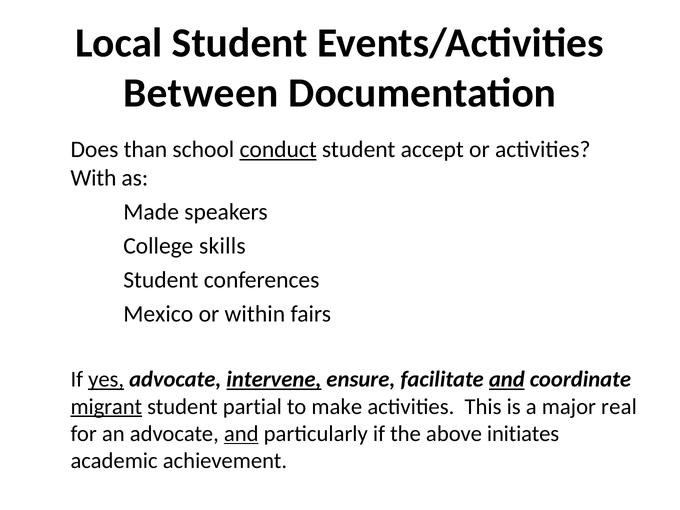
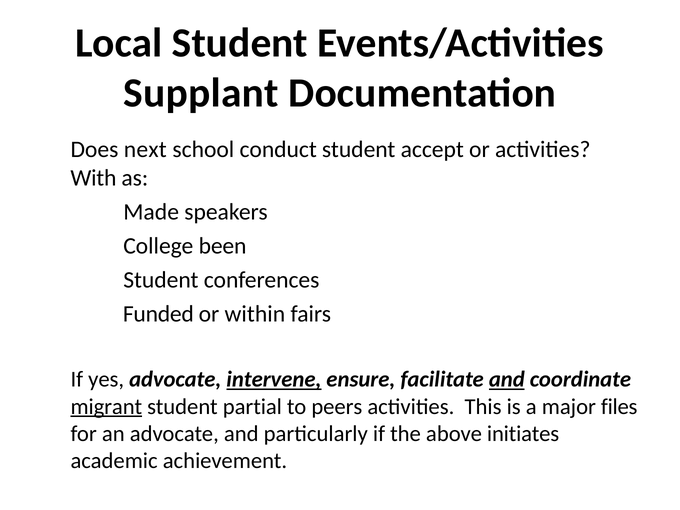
Between: Between -> Supplant
than: than -> next
conduct underline: present -> none
skills: skills -> been
Mexico: Mexico -> Funded
yes underline: present -> none
make: make -> peers
real: real -> files
and at (241, 434) underline: present -> none
